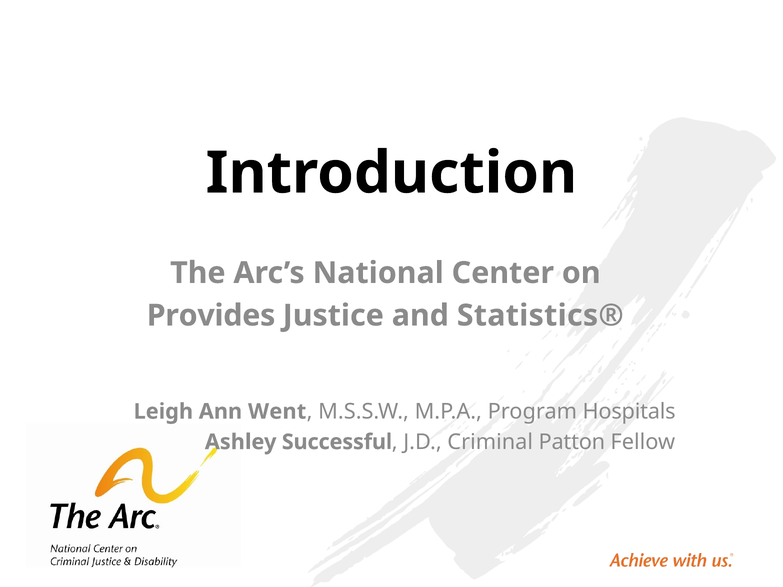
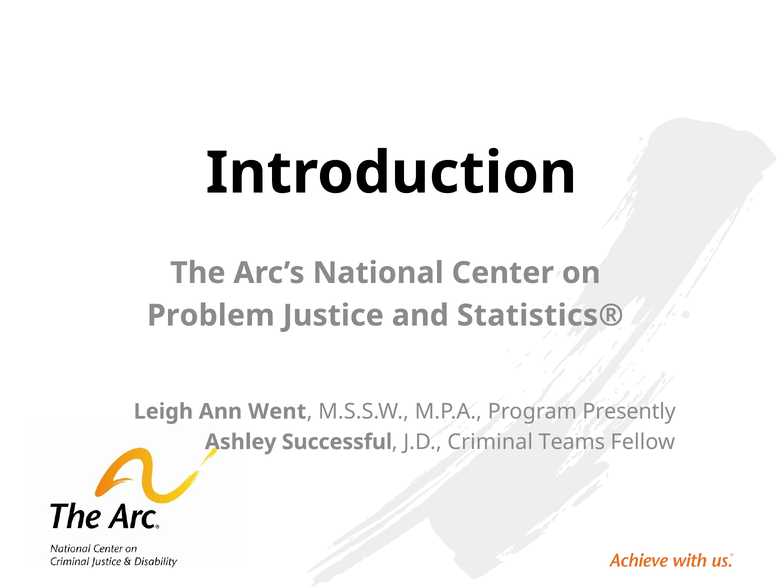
Provides: Provides -> Problem
Hospitals: Hospitals -> Presently
Patton: Patton -> Teams
